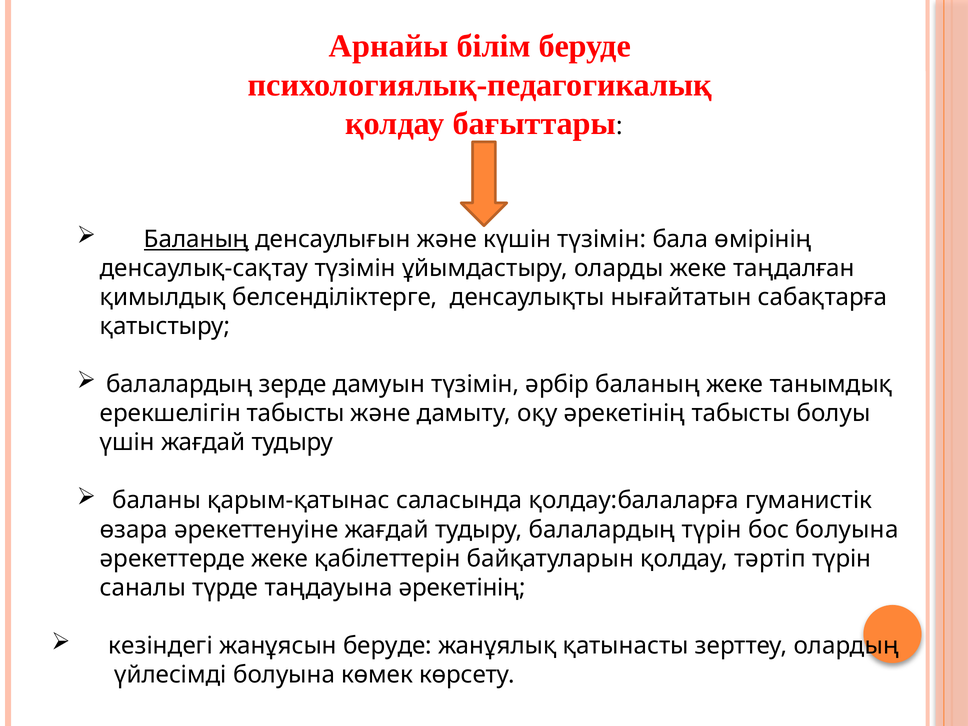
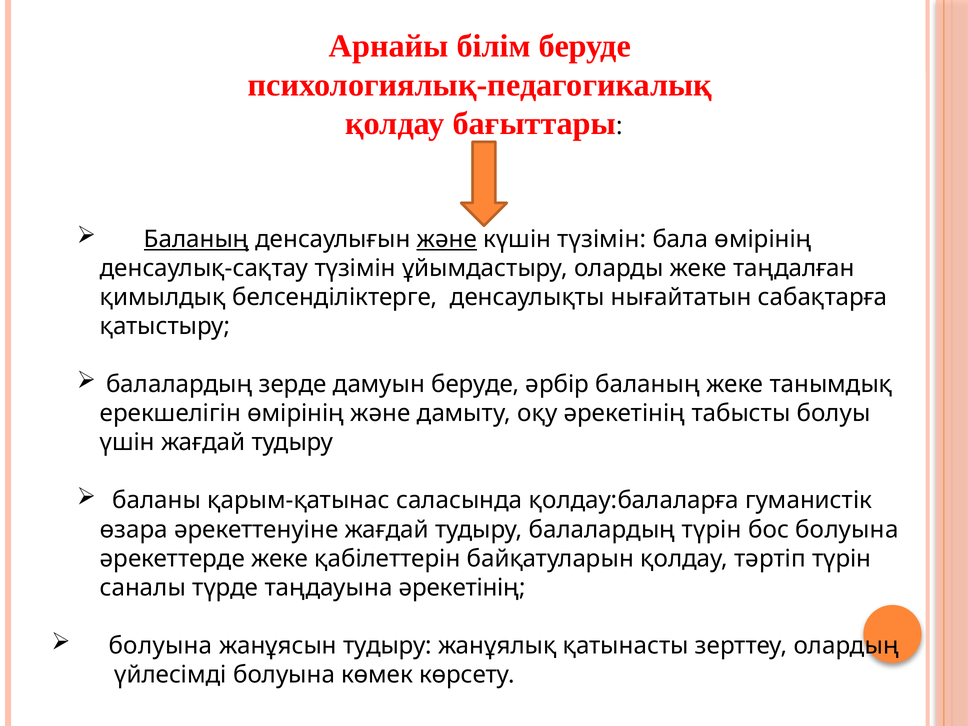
және at (447, 239) underline: none -> present
дамуын түзімін: түзімін -> беруде
ерекшелігін табысты: табысты -> өмірінің
кезіндегі at (161, 646): кезіндегі -> болуына
жанұясын беруде: беруде -> тудыру
